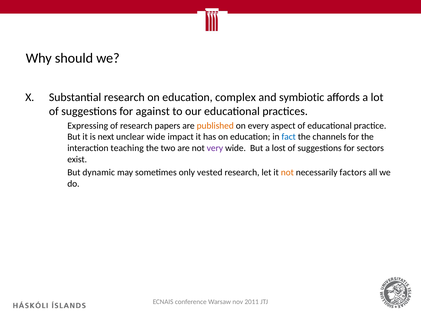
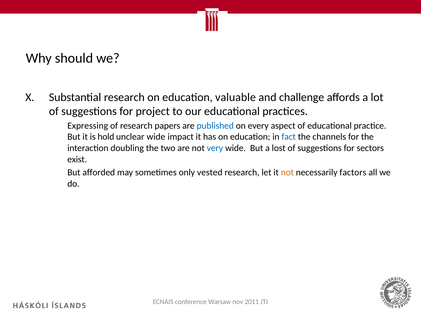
complex: complex -> valuable
symbiotic: symbiotic -> challenge
against: against -> project
published colour: orange -> blue
next: next -> hold
teaching: teaching -> doubling
very colour: purple -> blue
dynamic: dynamic -> afforded
